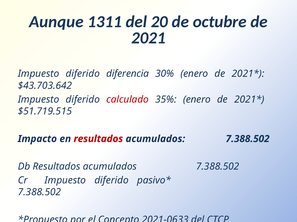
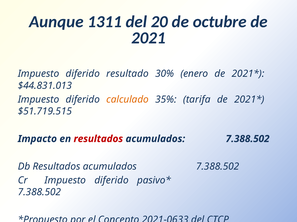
diferencia: diferencia -> resultado
$43.703.642: $43.703.642 -> $44.831.013
calculado colour: red -> orange
35% enero: enero -> tarifa
